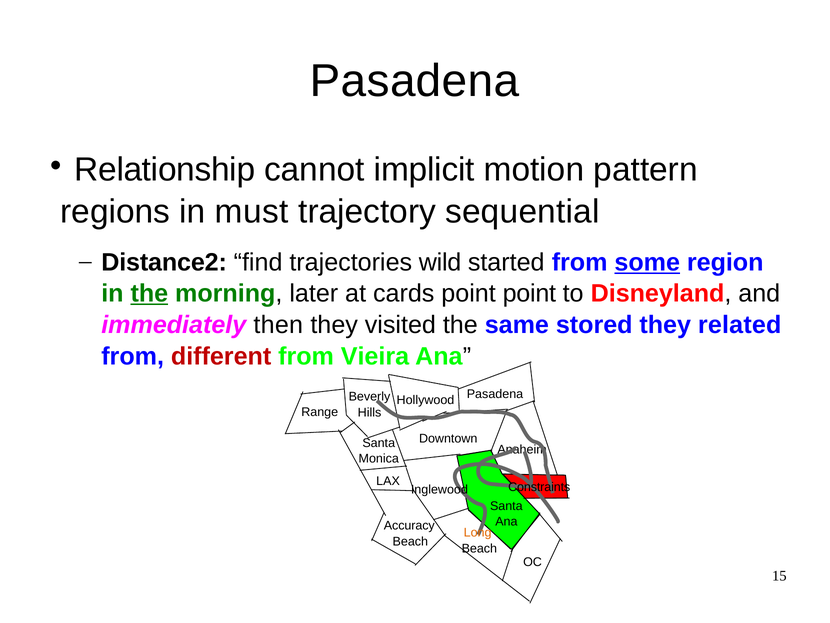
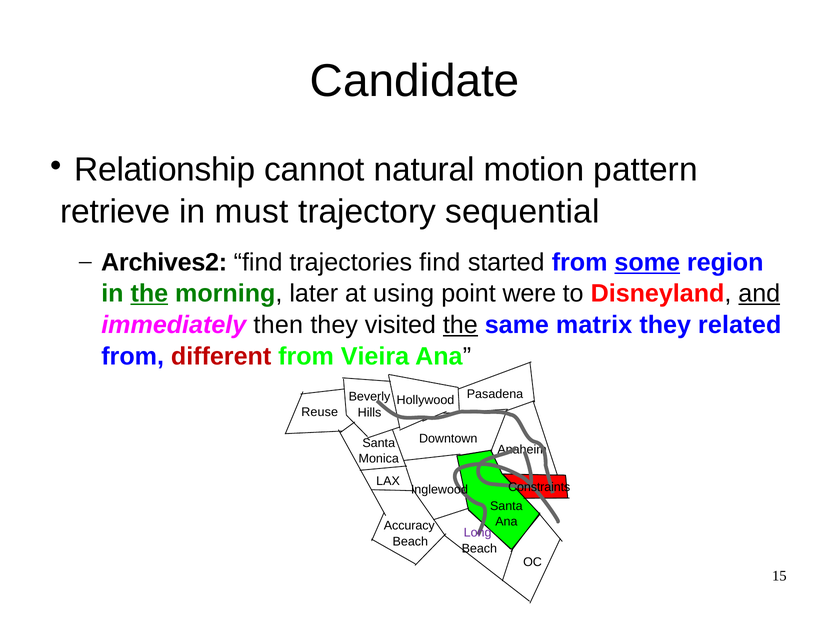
Pasadena at (415, 81): Pasadena -> Candidate
implicit: implicit -> natural
regions: regions -> retrieve
Distance2: Distance2 -> Archives2
trajectories wild: wild -> find
cards: cards -> using
point point: point -> were
and underline: none -> present
the at (460, 325) underline: none -> present
stored: stored -> matrix
Range: Range -> Reuse
Long colour: orange -> purple
